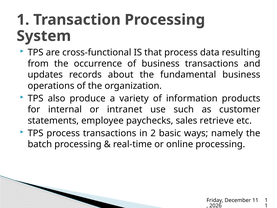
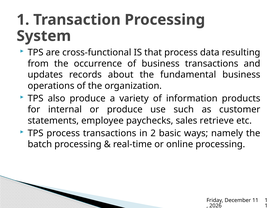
or intranet: intranet -> produce
